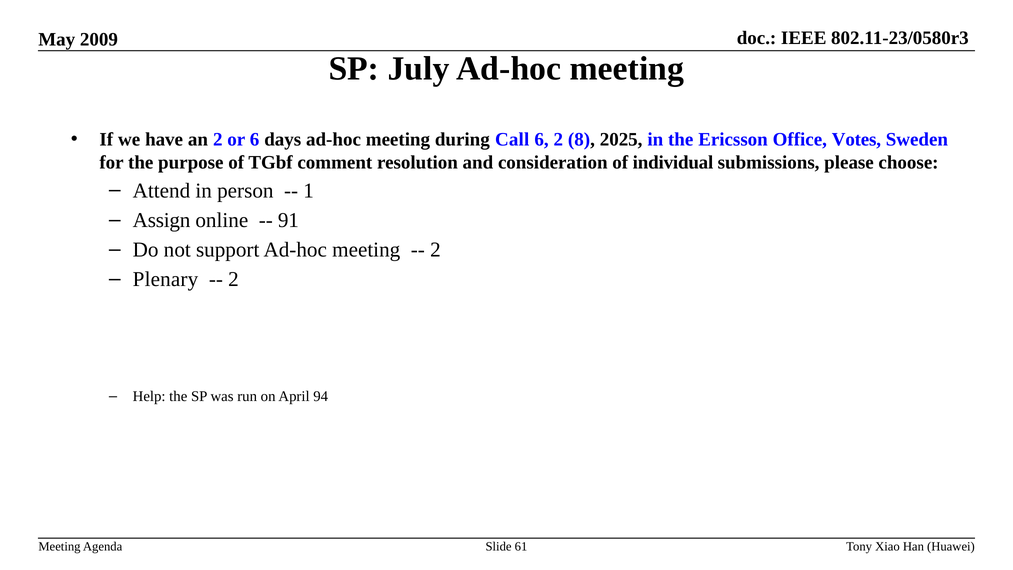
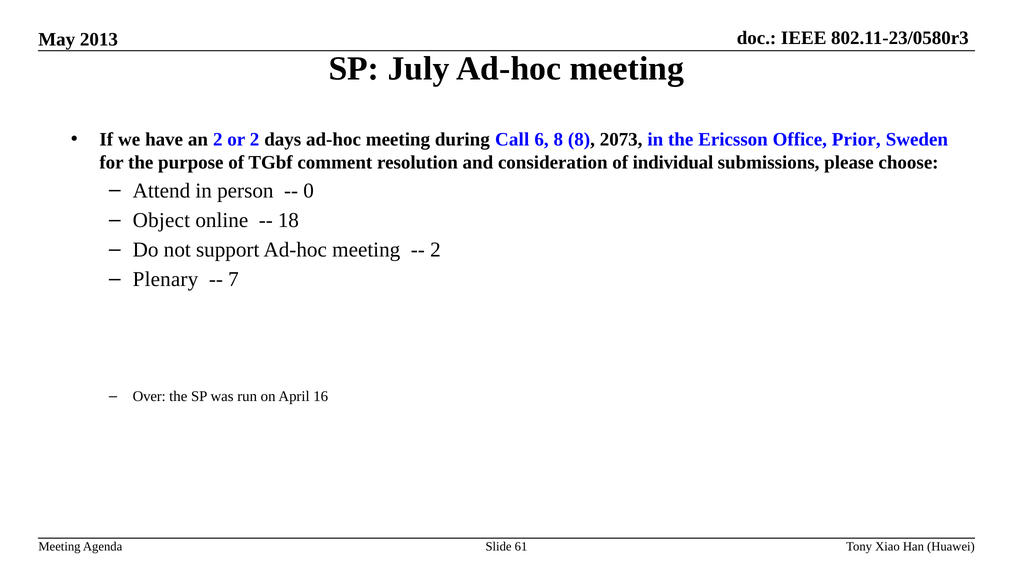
2009: 2009 -> 2013
or 6: 6 -> 2
6 2: 2 -> 8
2025: 2025 -> 2073
Votes: Votes -> Prior
1: 1 -> 0
Assign: Assign -> Object
91: 91 -> 18
2 at (233, 279): 2 -> 7
Help: Help -> Over
94: 94 -> 16
